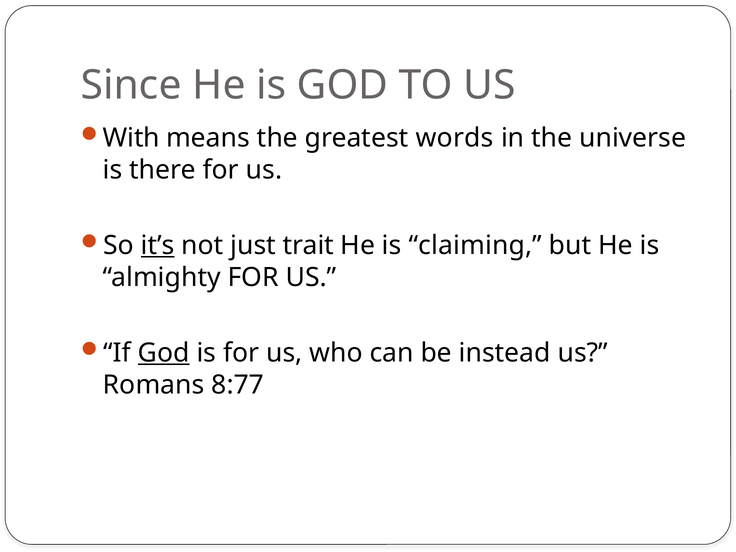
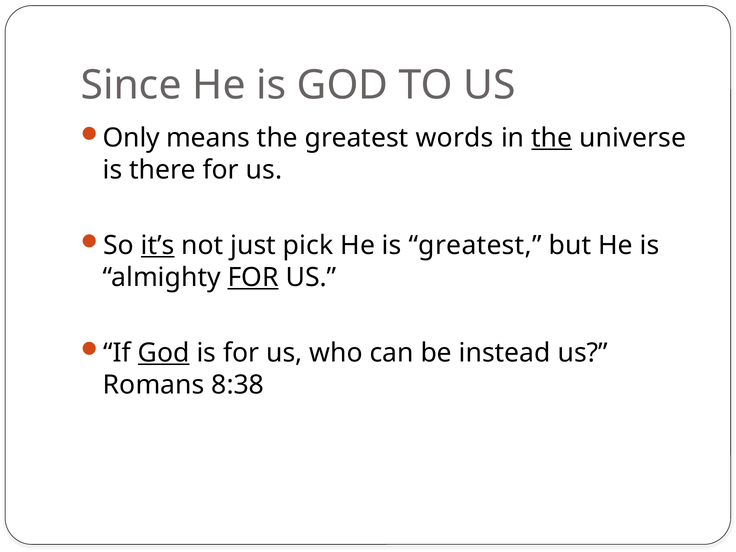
With: With -> Only
the at (552, 138) underline: none -> present
trait: trait -> pick
is claiming: claiming -> greatest
FOR at (253, 277) underline: none -> present
8:77: 8:77 -> 8:38
